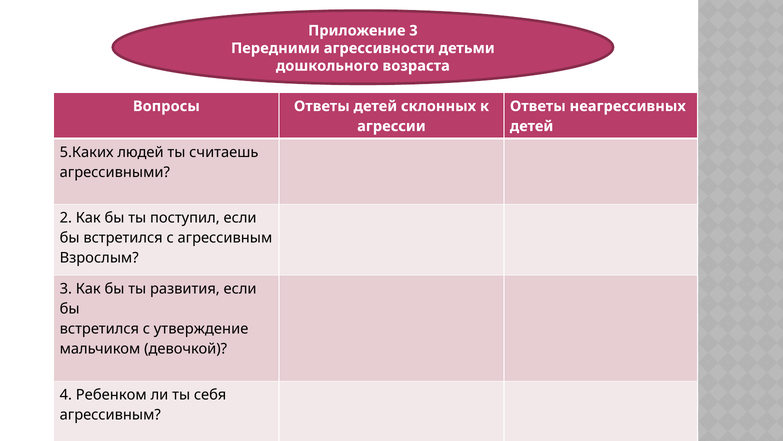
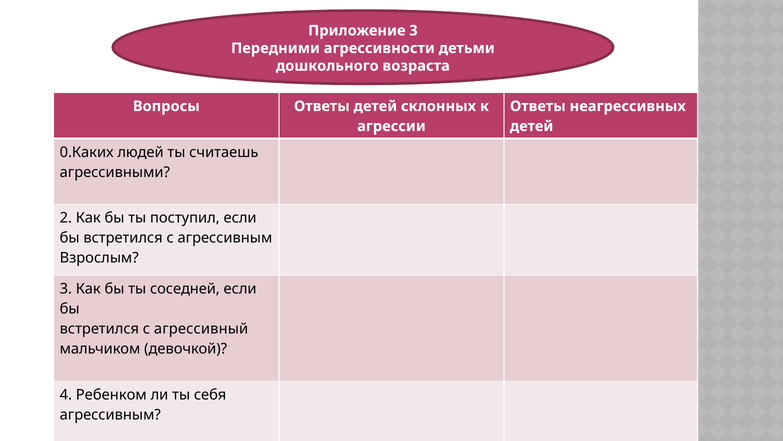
5.Каких: 5.Каких -> 0.Каких
развития: развития -> соседней
утверждение: утверждение -> агрессивный
